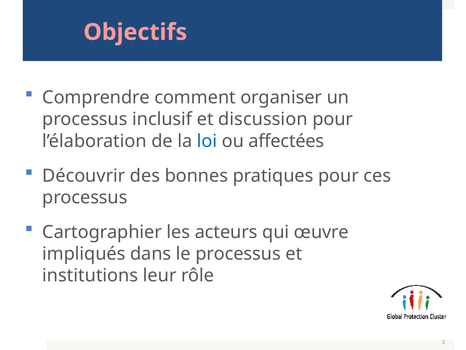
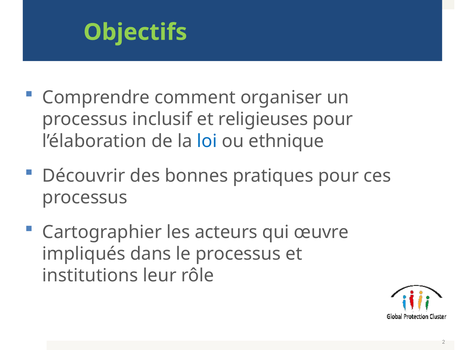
Objectifs colour: pink -> light green
discussion: discussion -> religieuses
affectées: affectées -> ethnique
